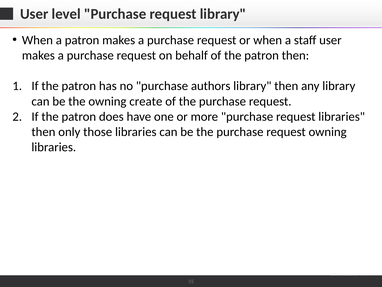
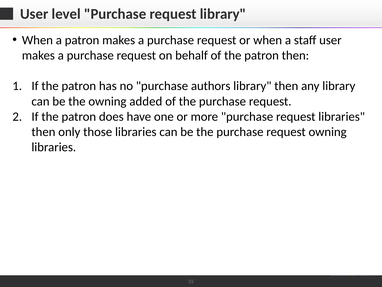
create: create -> added
